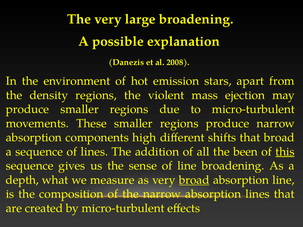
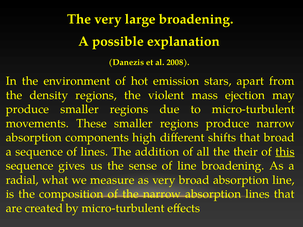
been: been -> their
depth: depth -> radial
broad at (194, 180) underline: present -> none
